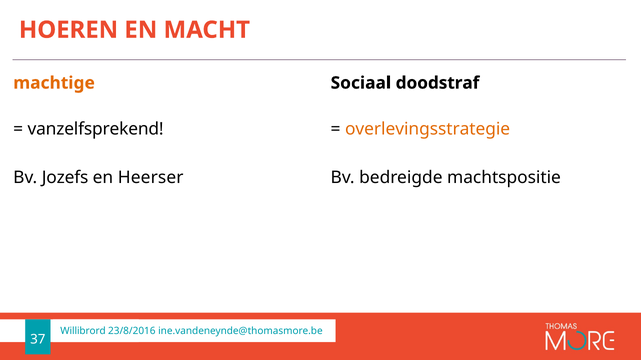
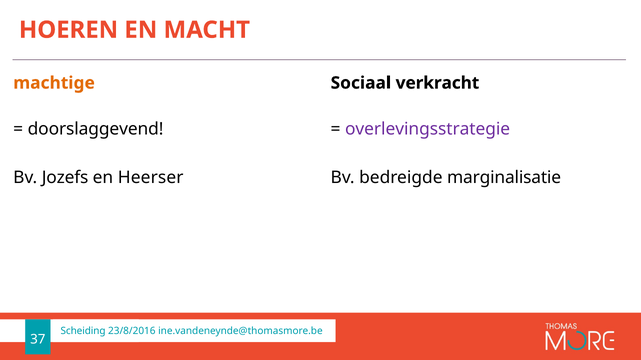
doodstraf: doodstraf -> verkracht
vanzelfsprekend: vanzelfsprekend -> doorslaggevend
overlevingsstrategie colour: orange -> purple
machtspositie: machtspositie -> marginalisatie
Willibrord: Willibrord -> Scheiding
